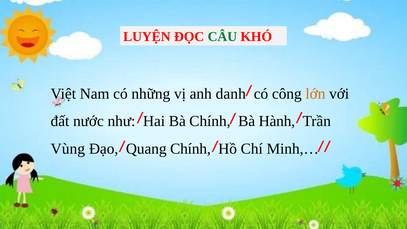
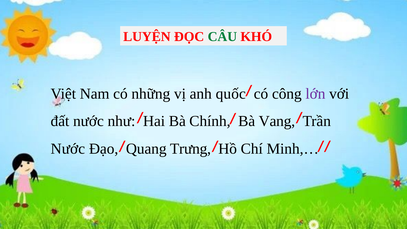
danh: danh -> quốc
lớn colour: orange -> purple
Hành: Hành -> Vang
Vùng at (68, 149): Vùng -> Nước
Quang Chính: Chính -> Trưng
